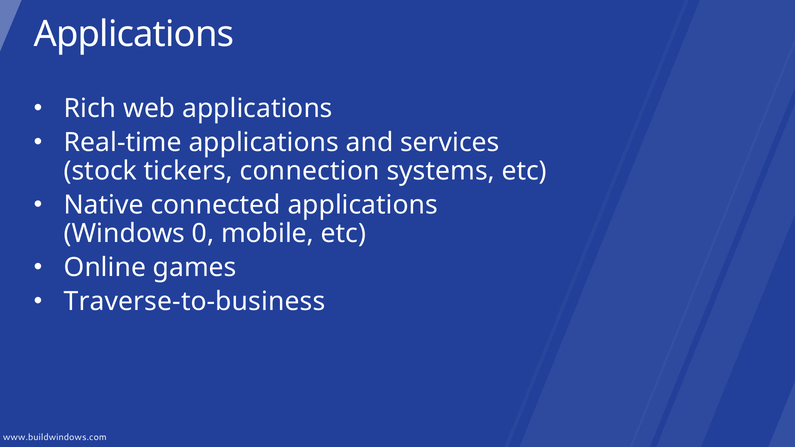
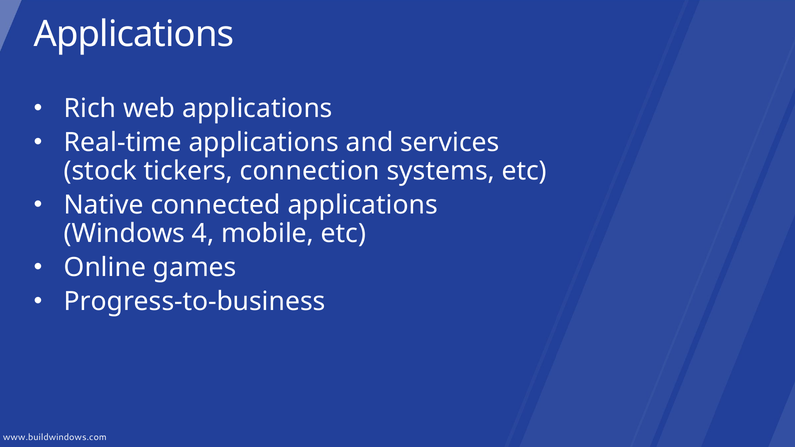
0: 0 -> 4
Traverse-to-business: Traverse-to-business -> Progress-to-business
